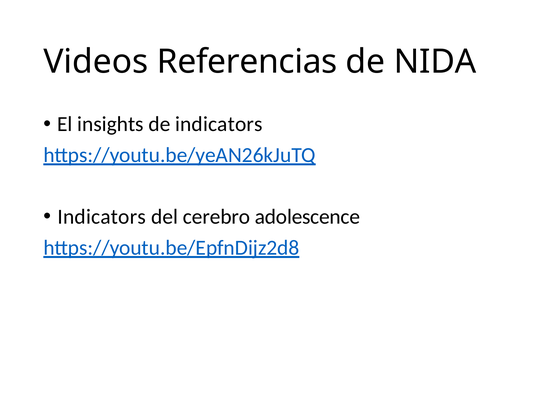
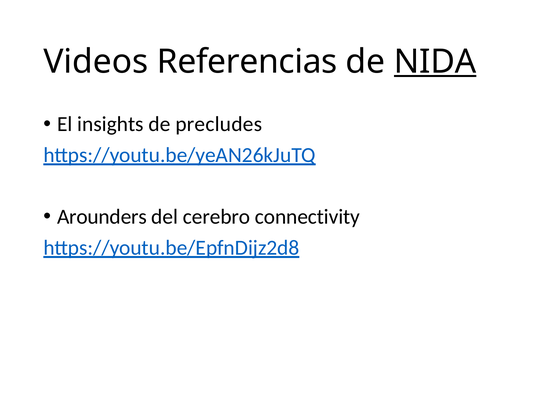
NIDA underline: none -> present
de indicators: indicators -> precludes
Indicators at (102, 217): Indicators -> Arounders
adolescence: adolescence -> connectivity
